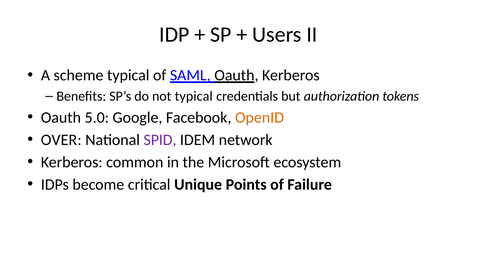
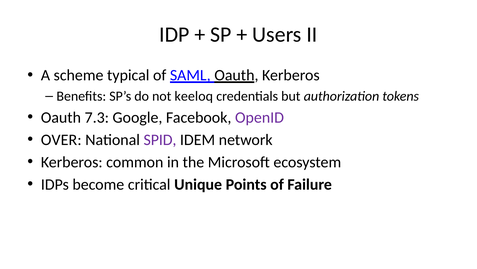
not typical: typical -> keeloq
5.0: 5.0 -> 7.3
OpenID colour: orange -> purple
